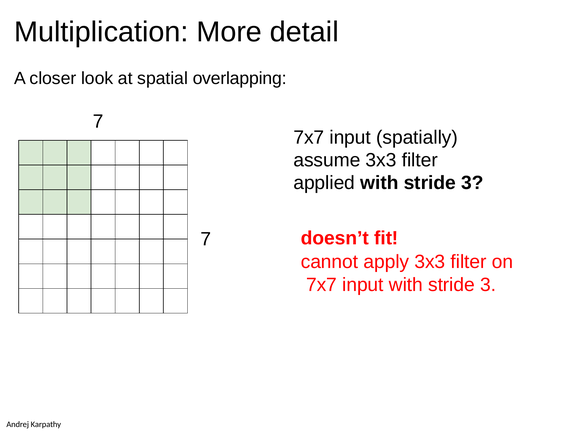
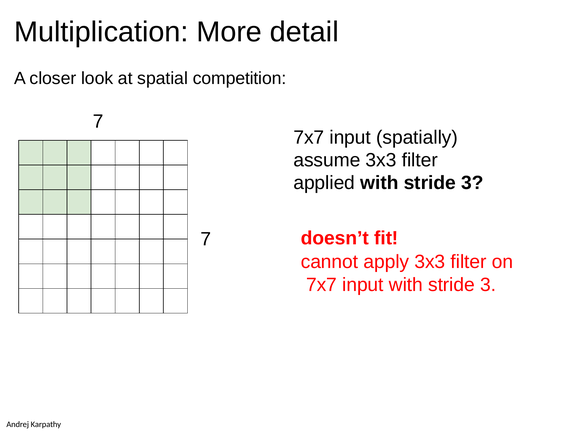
overlapping: overlapping -> competition
